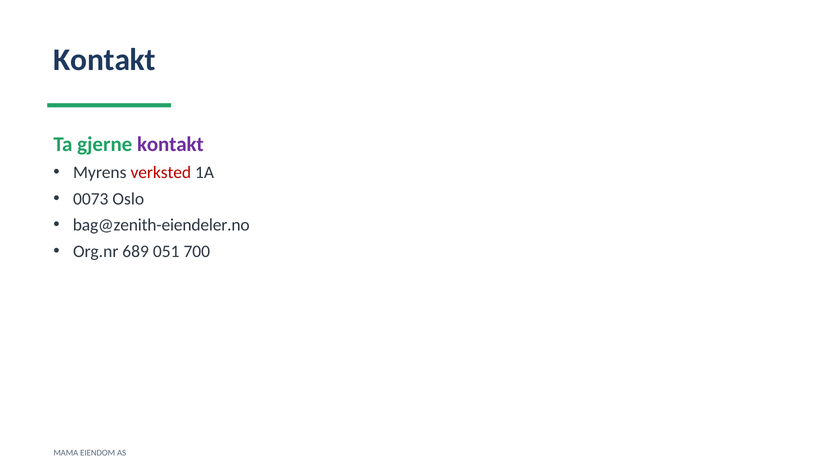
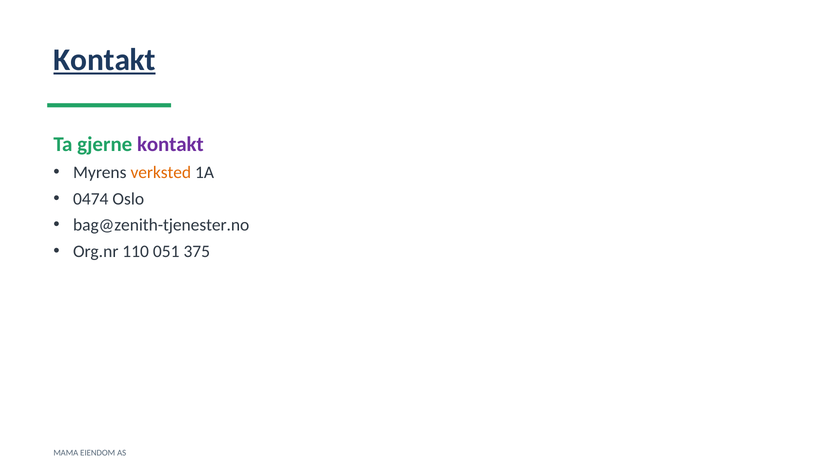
Kontakt at (105, 60) underline: none -> present
verksted colour: red -> orange
0073: 0073 -> 0474
bag@zenith-eiendeler.no: bag@zenith-eiendeler.no -> bag@zenith-tjenester.no
689: 689 -> 110
700: 700 -> 375
